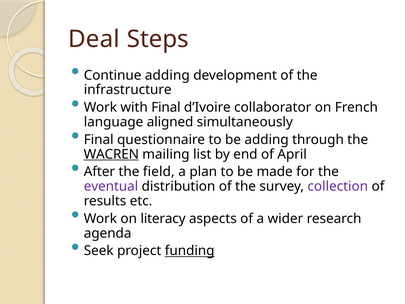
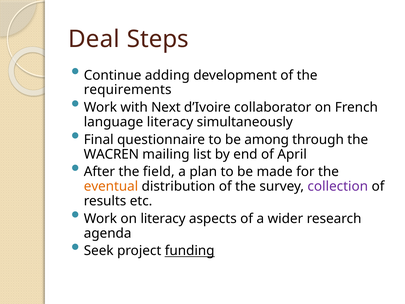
infrastructure: infrastructure -> requirements
with Final: Final -> Next
language aligned: aligned -> literacy
be adding: adding -> among
WACREN underline: present -> none
eventual colour: purple -> orange
